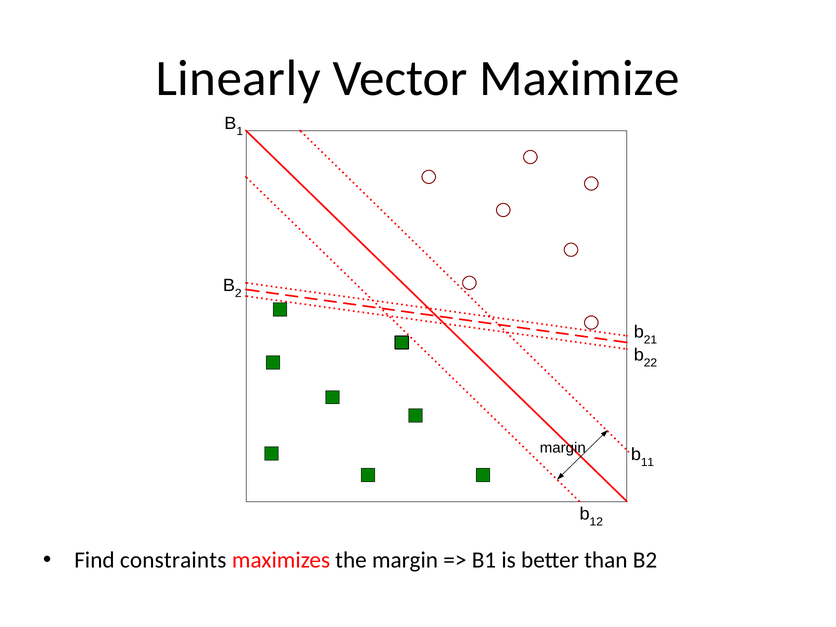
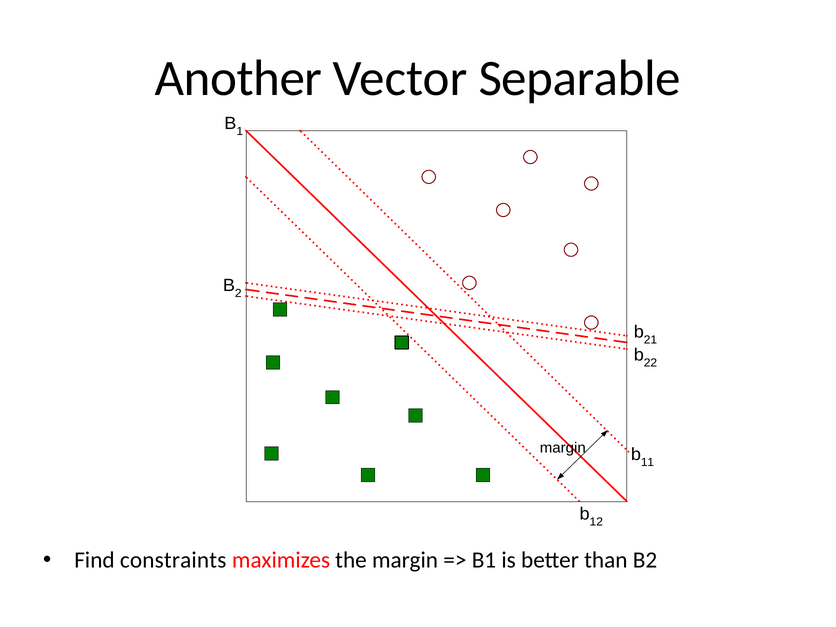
Linearly: Linearly -> Another
Maximize: Maximize -> Separable
